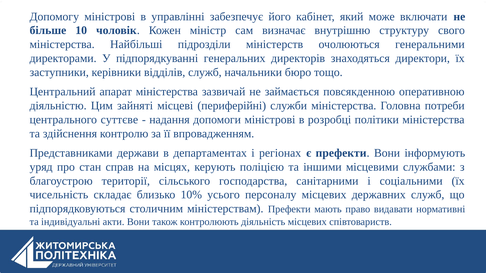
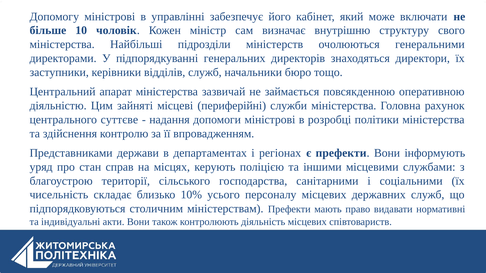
потреби: потреби -> рахунок
